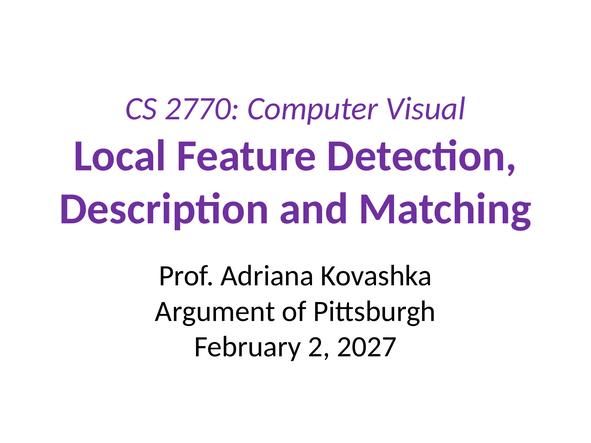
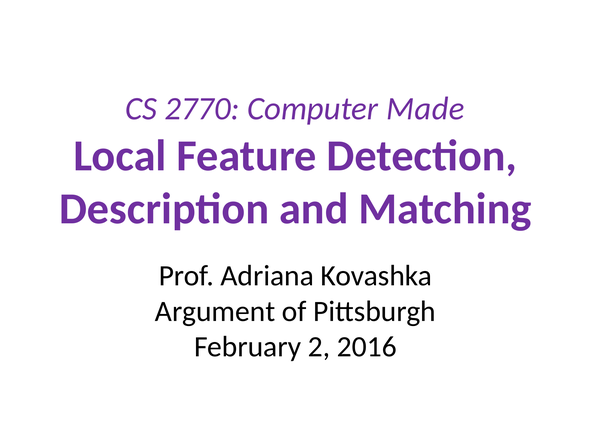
Visual: Visual -> Made
2027: 2027 -> 2016
